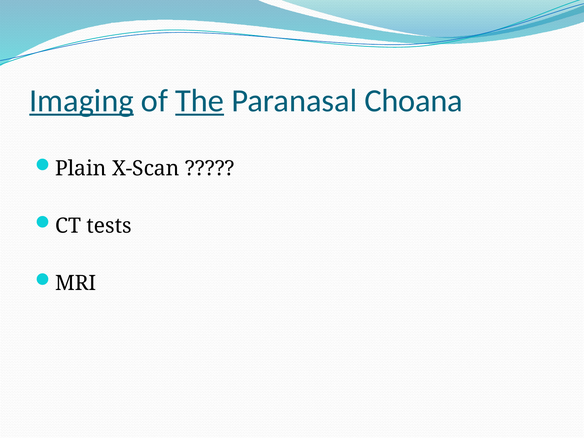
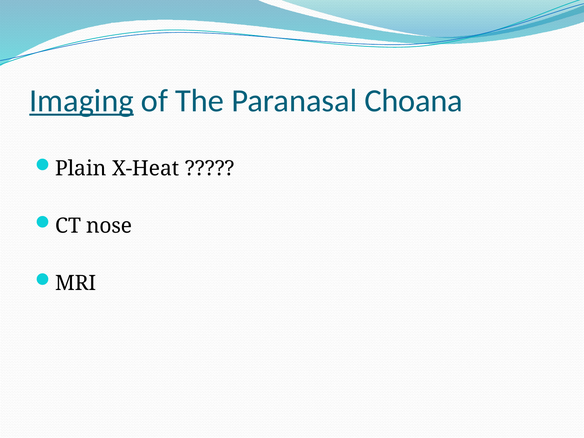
The underline: present -> none
X-Scan: X-Scan -> X-Heat
tests: tests -> nose
